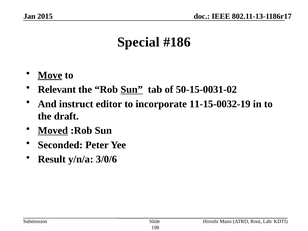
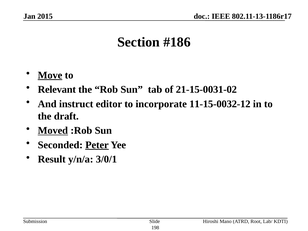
Special: Special -> Section
Sun at (132, 90) underline: present -> none
50-15-0031-02: 50-15-0031-02 -> 21-15-0031-02
11-15-0032-19: 11-15-0032-19 -> 11-15-0032-12
Peter underline: none -> present
3/0/6: 3/0/6 -> 3/0/1
